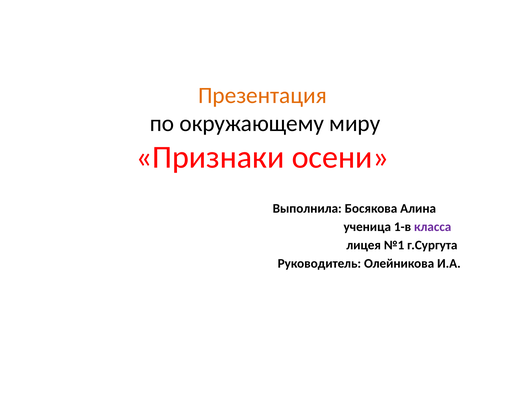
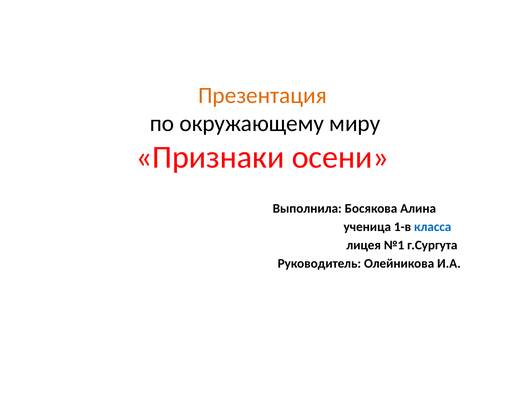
класса colour: purple -> blue
